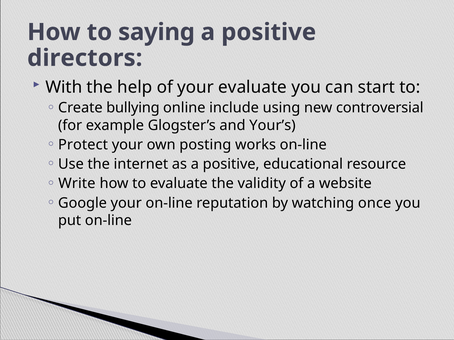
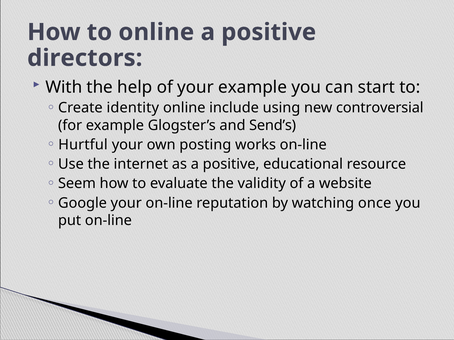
to saying: saying -> online
your evaluate: evaluate -> example
bullying: bullying -> identity
Your’s: Your’s -> Send’s
Protect: Protect -> Hurtful
Write: Write -> Seem
